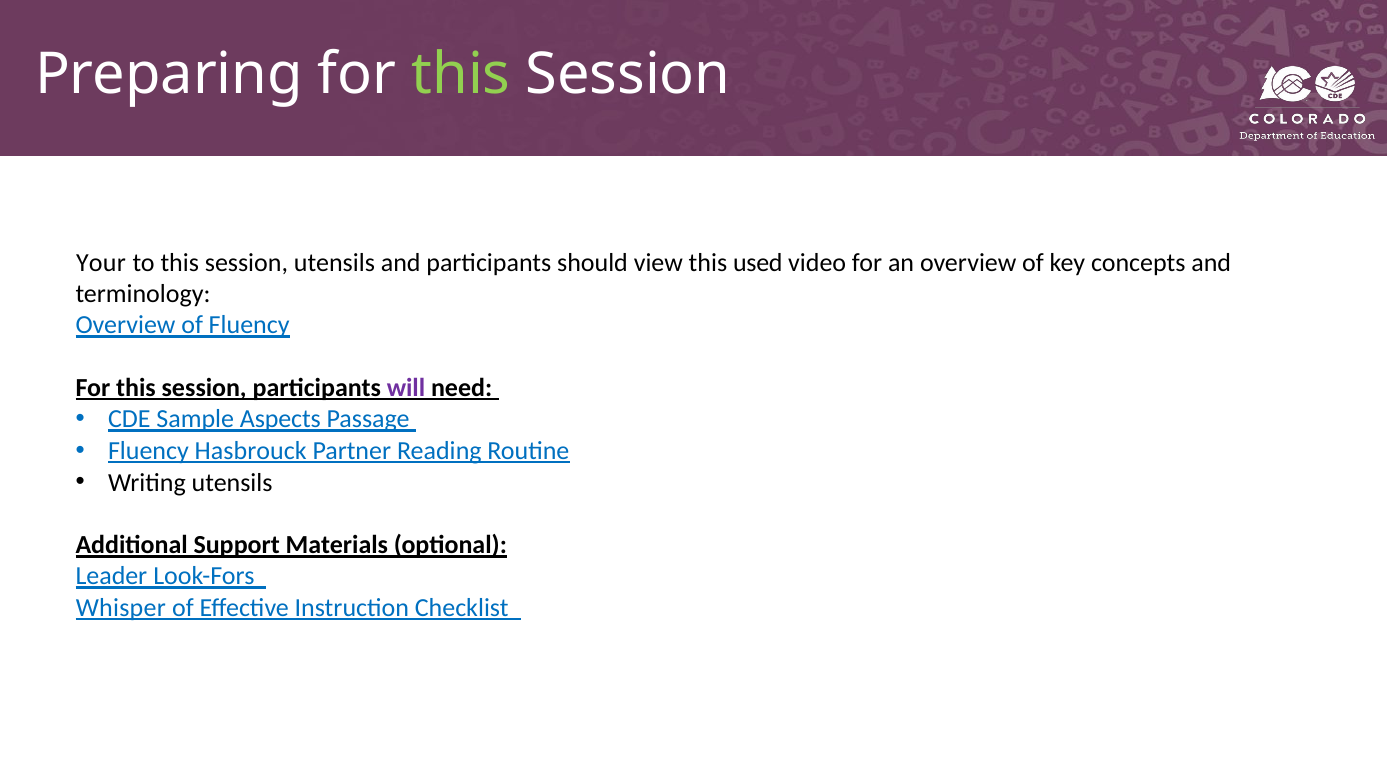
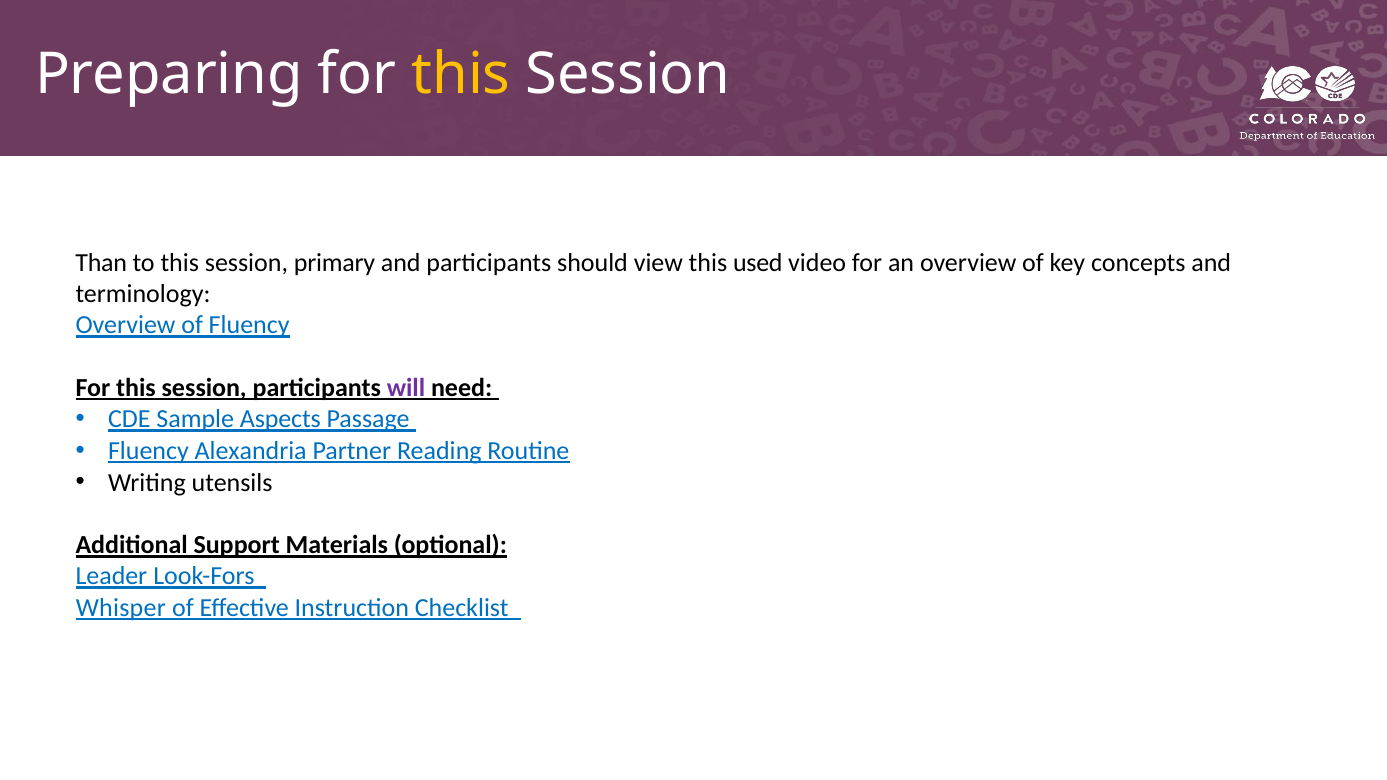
this at (461, 74) colour: light green -> yellow
Your: Your -> Than
session utensils: utensils -> primary
Hasbrouck: Hasbrouck -> Alexandria
